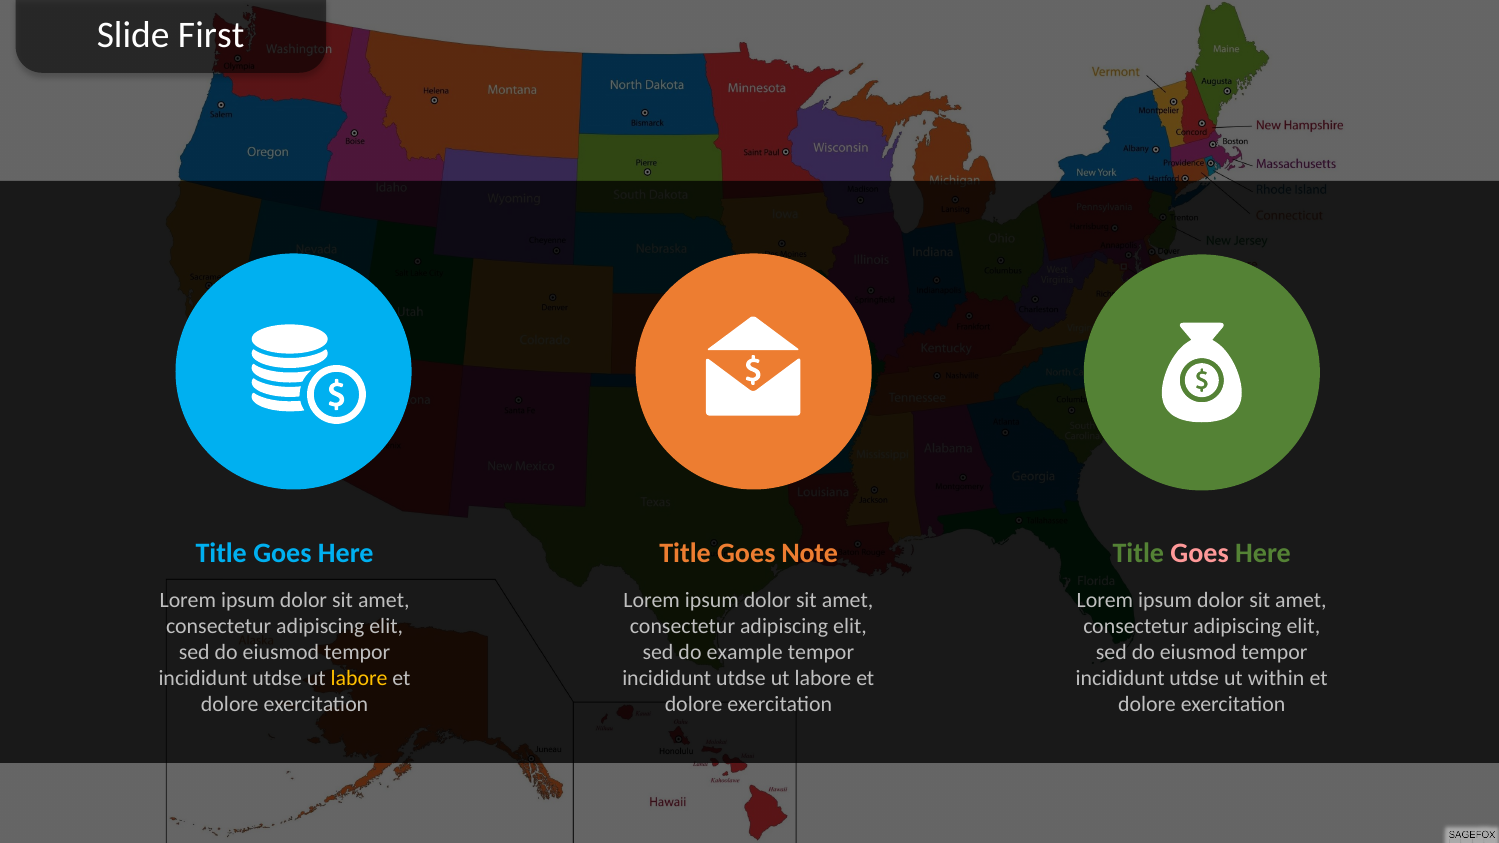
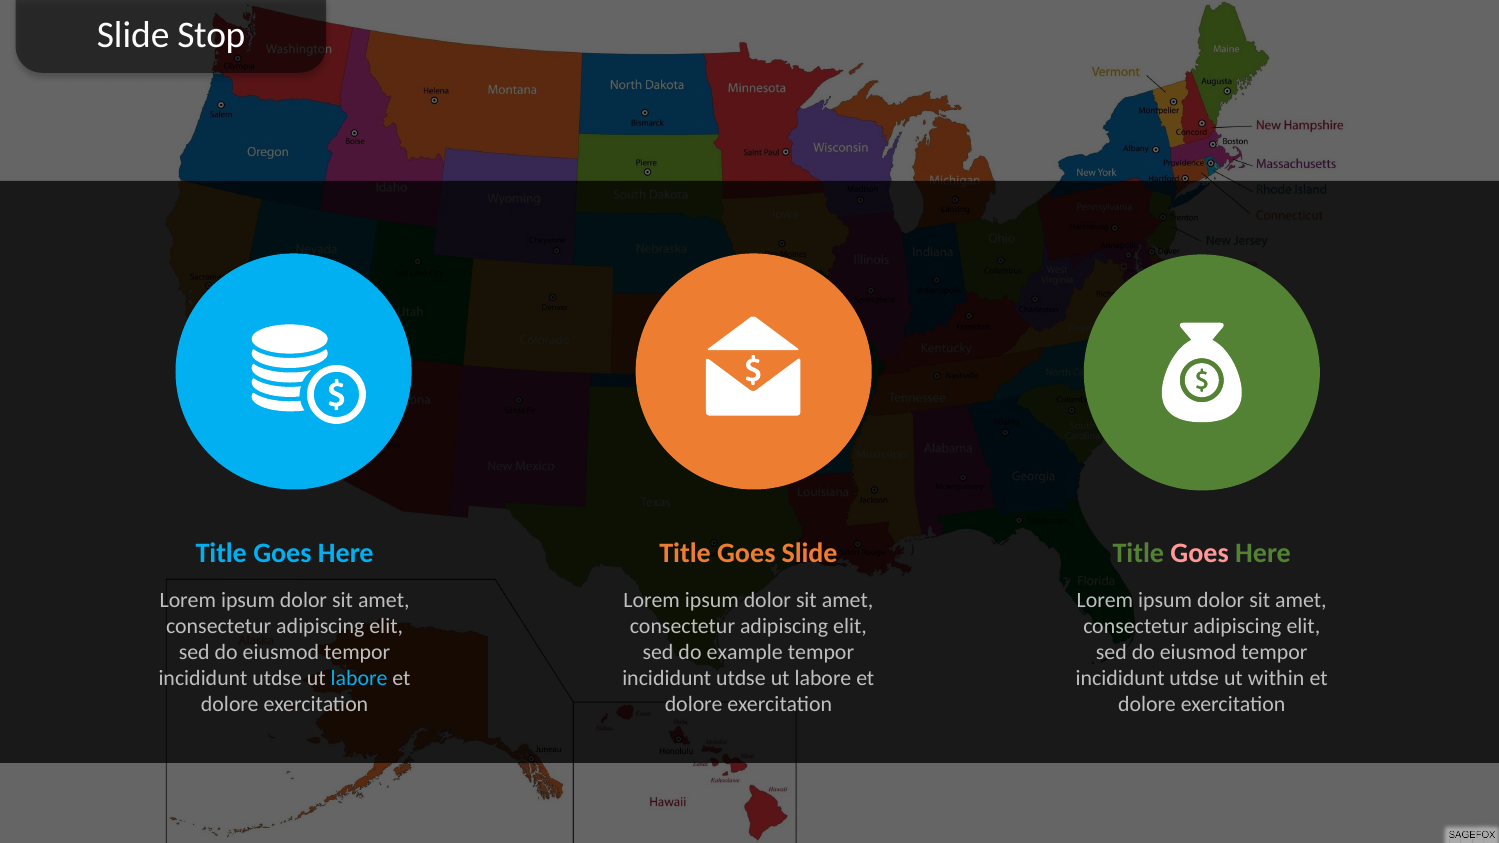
First: First -> Stop
Goes Note: Note -> Slide
labore at (359, 679) colour: yellow -> light blue
